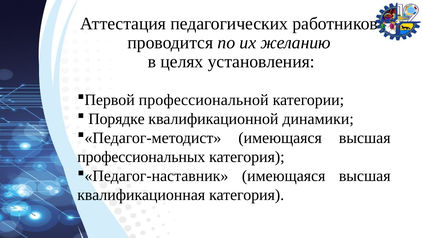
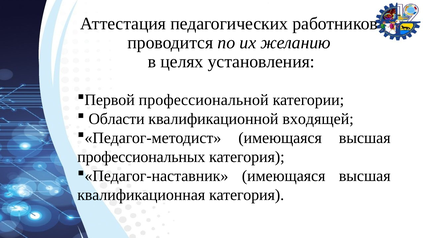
Порядке: Порядке -> Области
динамики: динамики -> входящей
